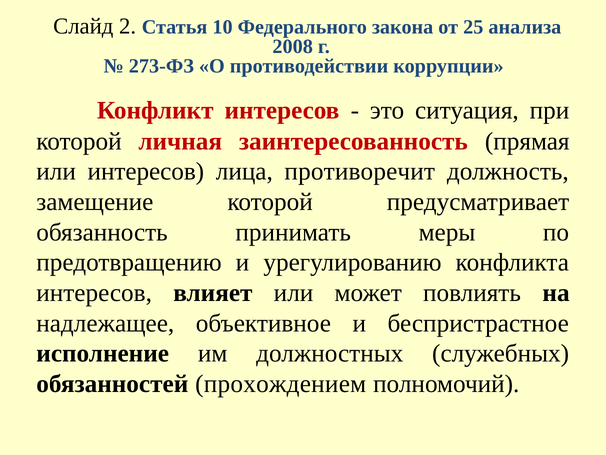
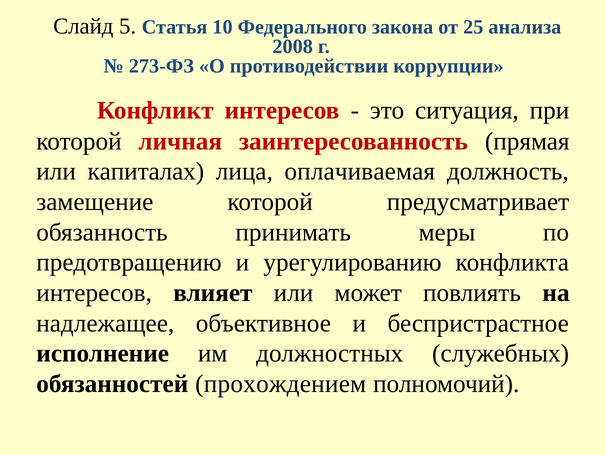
2: 2 -> 5
или интересов: интересов -> капиталах
противоречит: противоречит -> оплачиваемая
